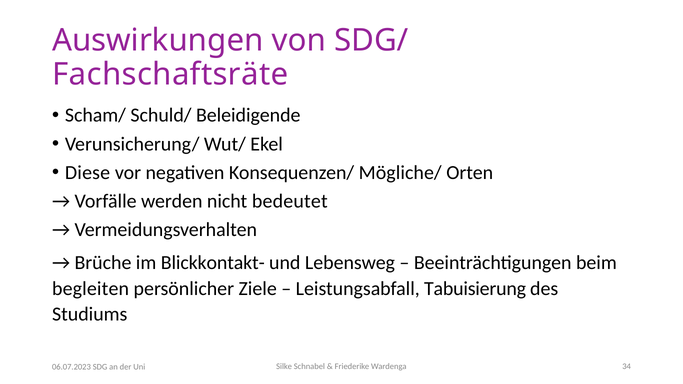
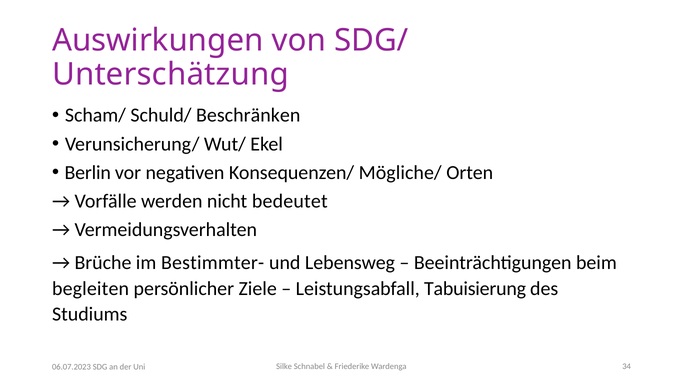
Fachschaftsräte: Fachschaftsräte -> Unterschätzung
Beleidigende: Beleidigende -> Beschränken
Diese: Diese -> Berlin
Blickkontakt-: Blickkontakt- -> Bestimmter-
